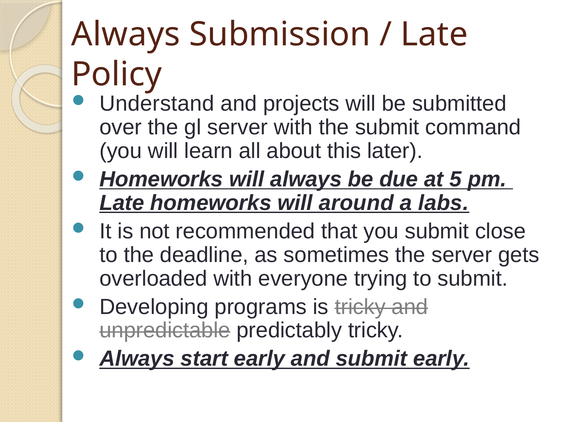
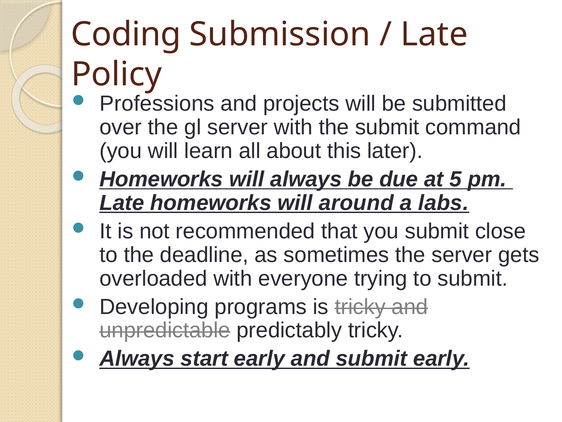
Always at (126, 34): Always -> Coding
Understand: Understand -> Professions
